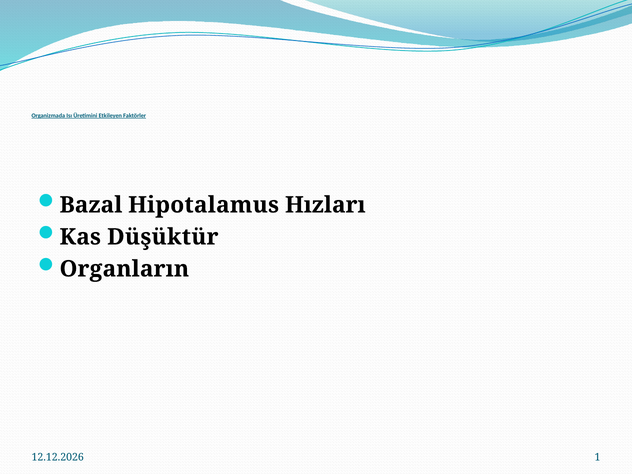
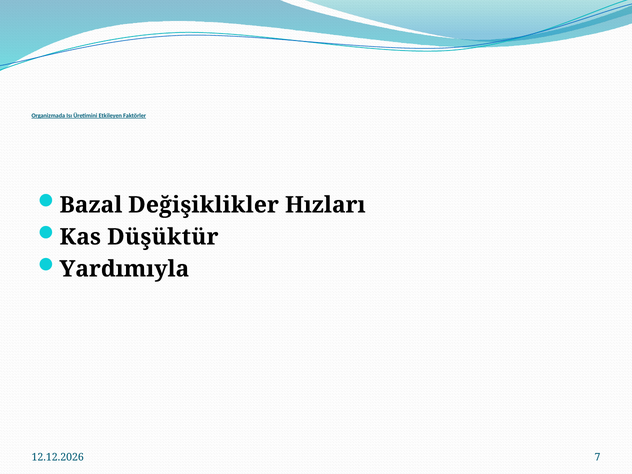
Hipotalamus: Hipotalamus -> Değişiklikler
Organların: Organların -> Yardımıyla
1: 1 -> 7
